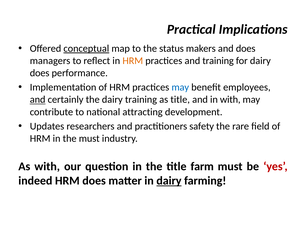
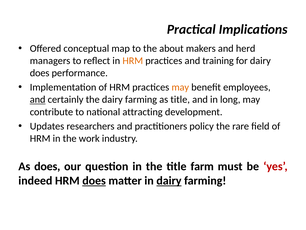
conceptual underline: present -> none
status: status -> about
and does: does -> herd
may at (180, 87) colour: blue -> orange
the dairy training: training -> farming
in with: with -> long
safety: safety -> policy
the must: must -> work
As with: with -> does
does at (94, 180) underline: none -> present
